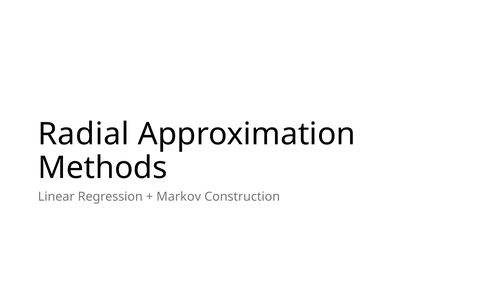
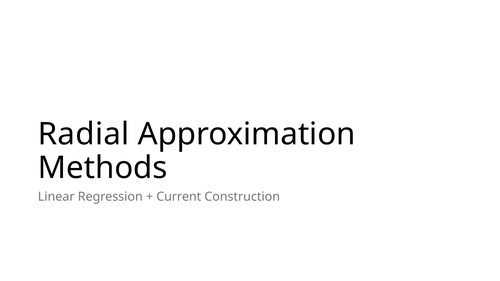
Markov: Markov -> Current
